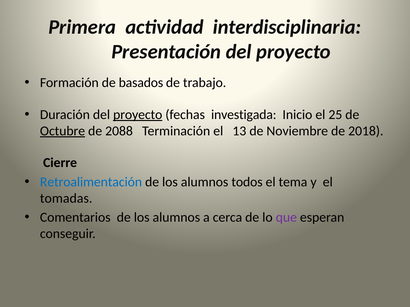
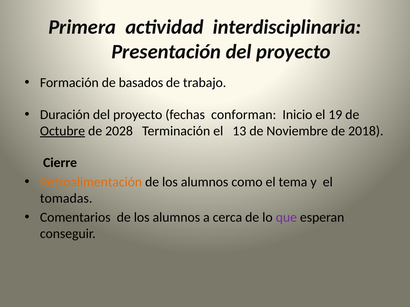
proyecto at (138, 115) underline: present -> none
investigada: investigada -> conforman
25: 25 -> 19
2088: 2088 -> 2028
Retroalimentación colour: blue -> orange
todos: todos -> como
